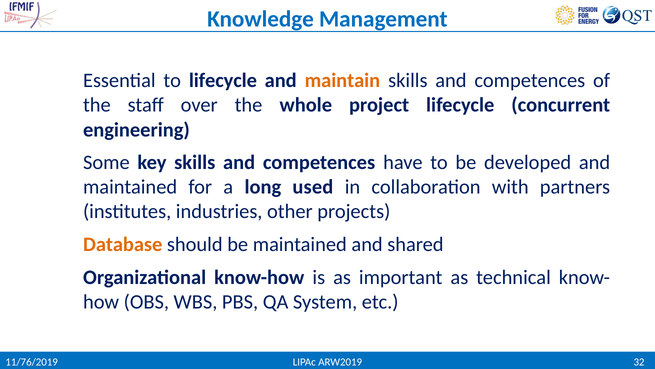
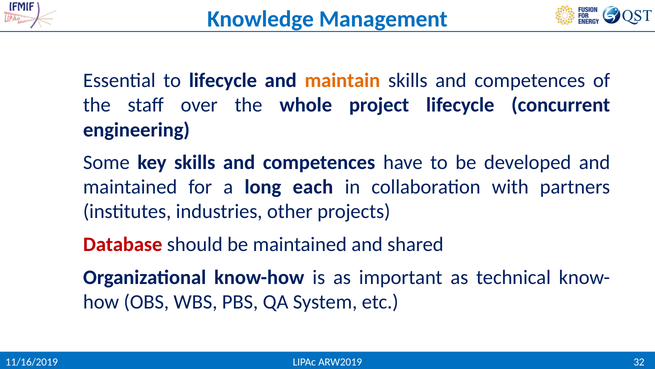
used: used -> each
Database colour: orange -> red
11/76/2019: 11/76/2019 -> 11/16/2019
